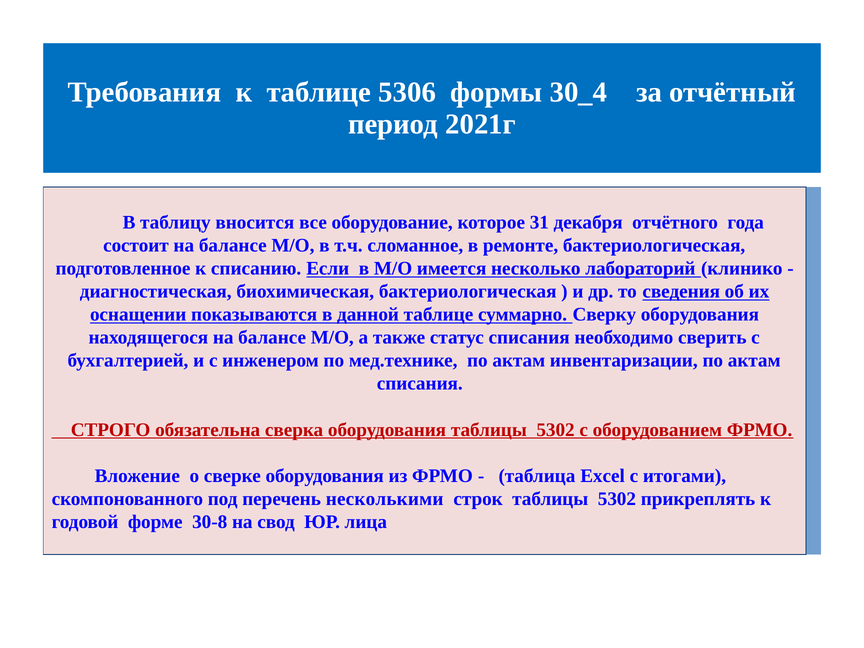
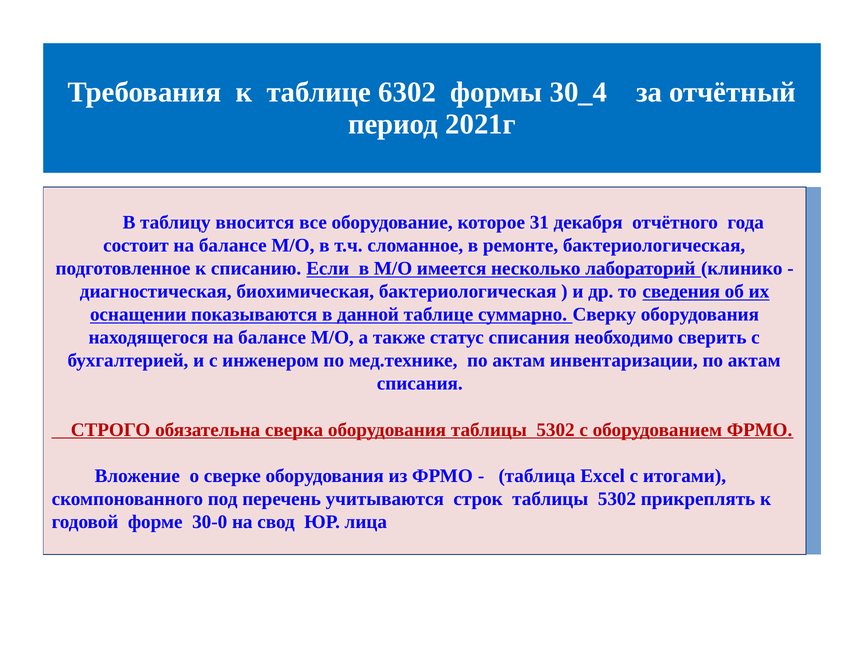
5306: 5306 -> 6302
несколькими: несколькими -> учитываются
30-8: 30-8 -> 30-0
